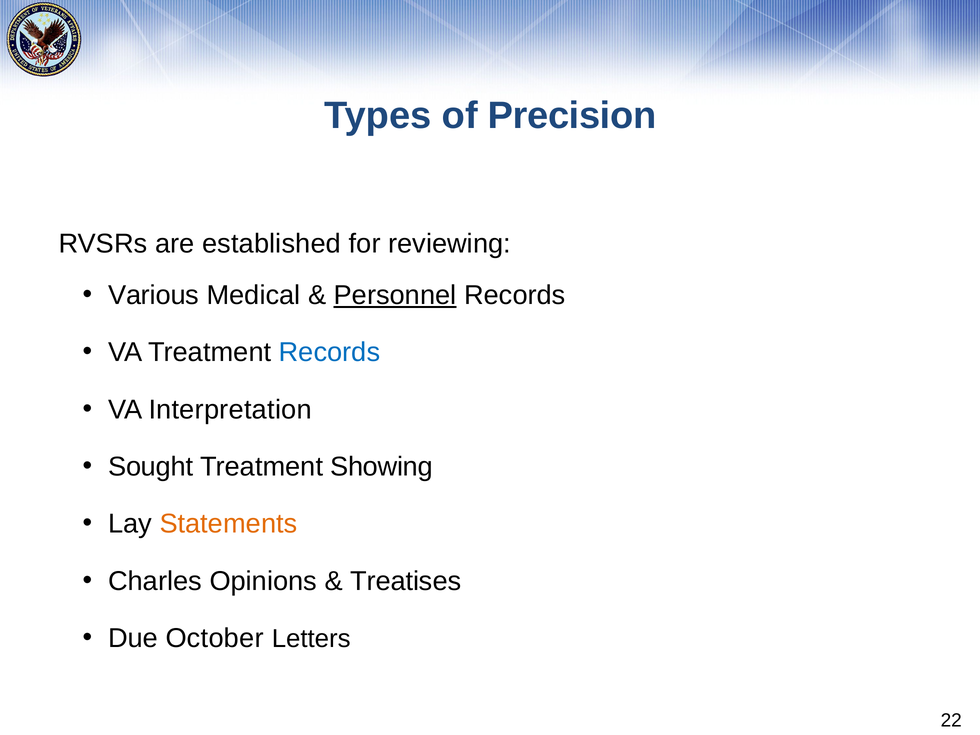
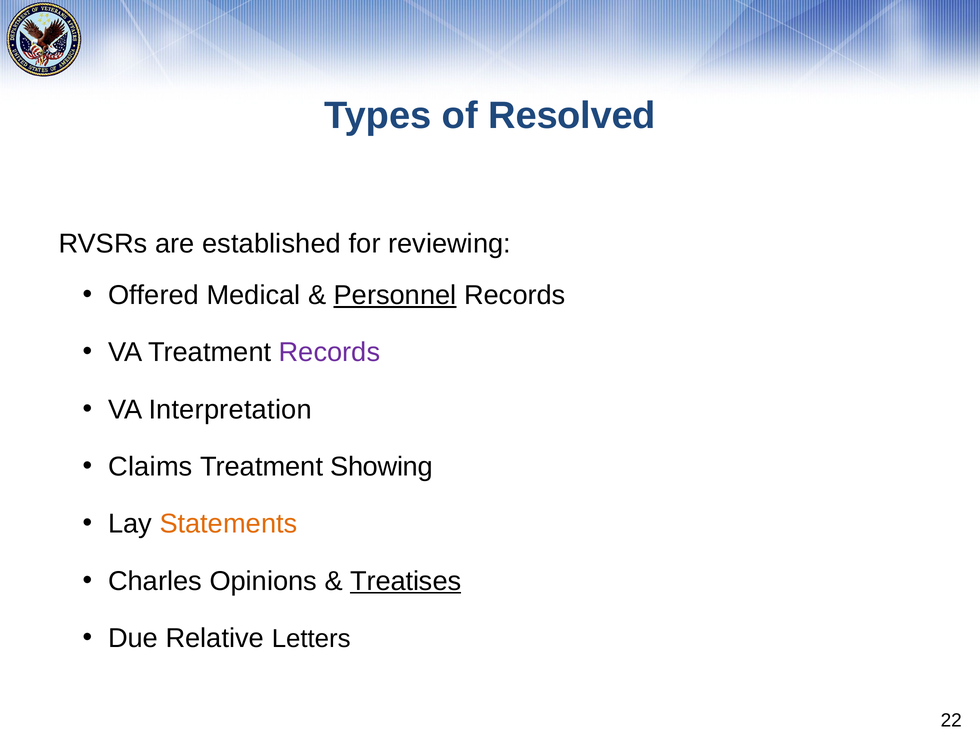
Precision: Precision -> Resolved
Various: Various -> Offered
Records at (329, 352) colour: blue -> purple
Sought: Sought -> Claims
Treatises underline: none -> present
October: October -> Relative
